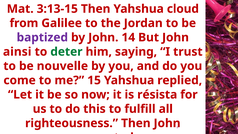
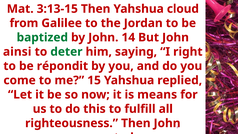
baptized colour: purple -> green
trust: trust -> right
nouvelle: nouvelle -> répondit
résista: résista -> means
